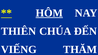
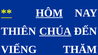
CHÚA underline: none -> present
